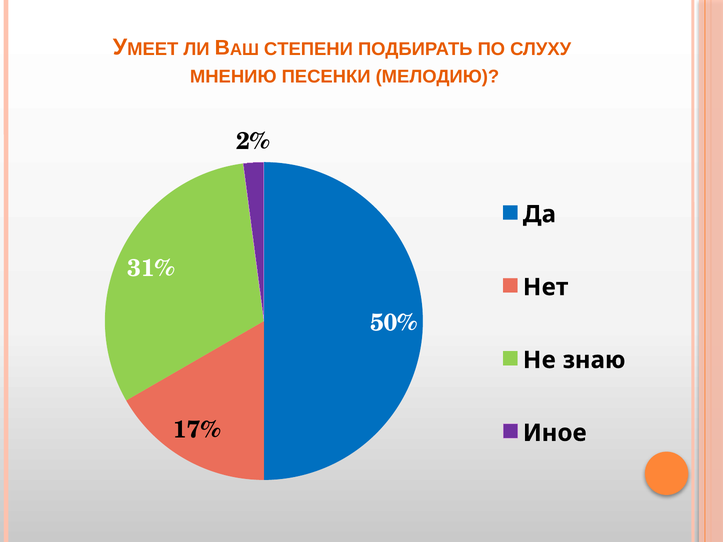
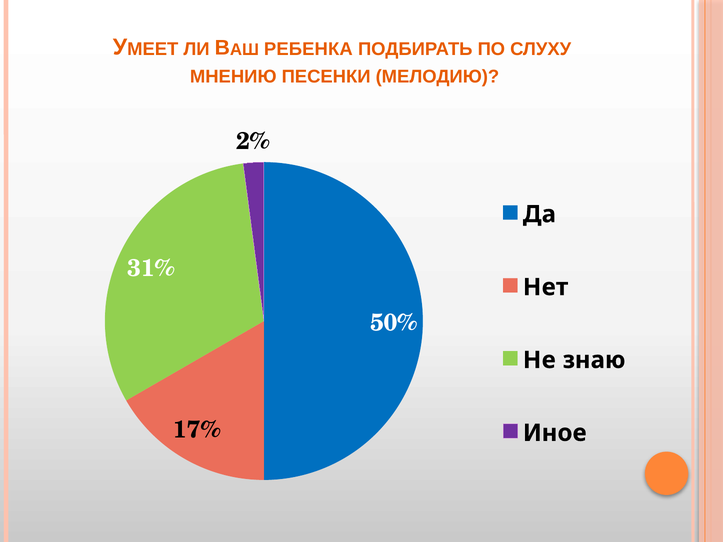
СТЕПЕНИ: СТЕПЕНИ -> РЕБЕНКА
